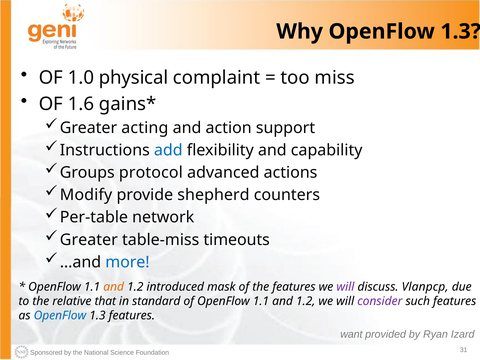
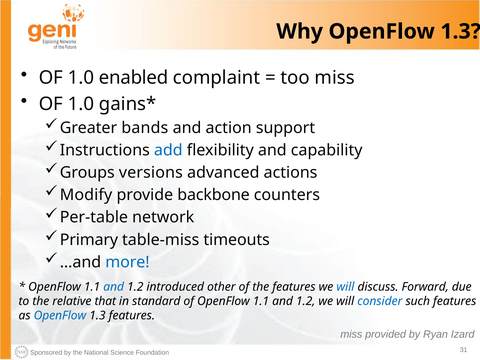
physical: physical -> enabled
1.6 at (81, 104): 1.6 -> 1.0
acting: acting -> bands
protocol: protocol -> versions
shepherd: shepherd -> backbone
Greater at (89, 240): Greater -> Primary
and at (114, 287) colour: orange -> blue
mask: mask -> other
will at (345, 287) colour: purple -> blue
Vlanpcp: Vlanpcp -> Forward
consider colour: purple -> blue
want at (351, 334): want -> miss
